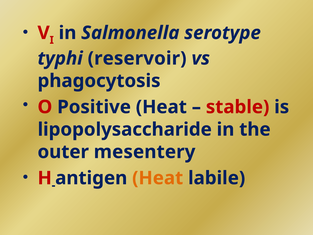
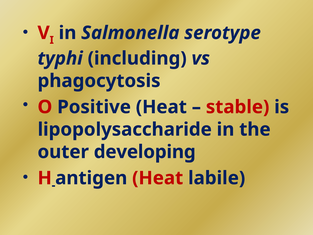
reservoir: reservoir -> including
mesentery: mesentery -> developing
Heat at (158, 178) colour: orange -> red
